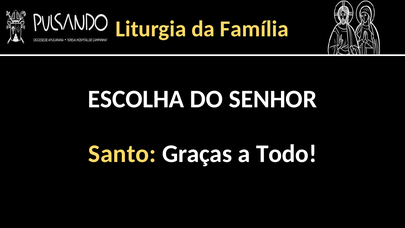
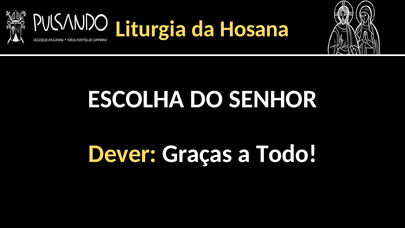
Família: Família -> Hosana
Santo: Santo -> Dever
